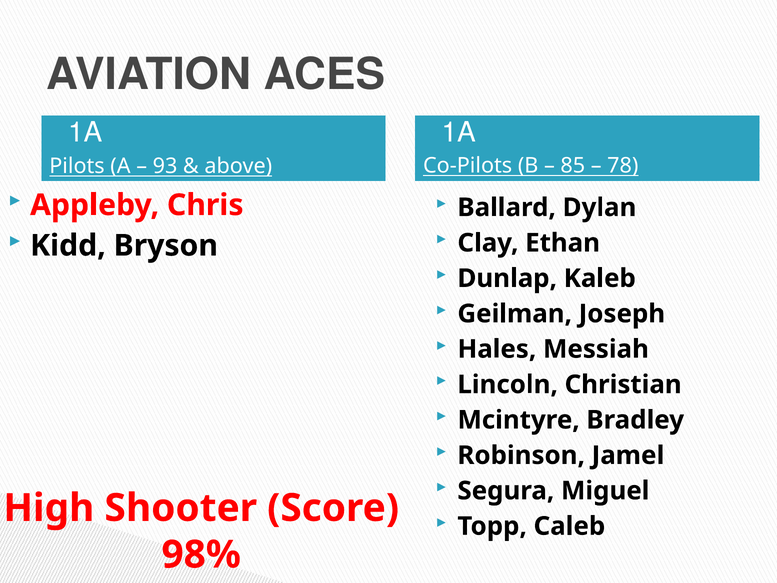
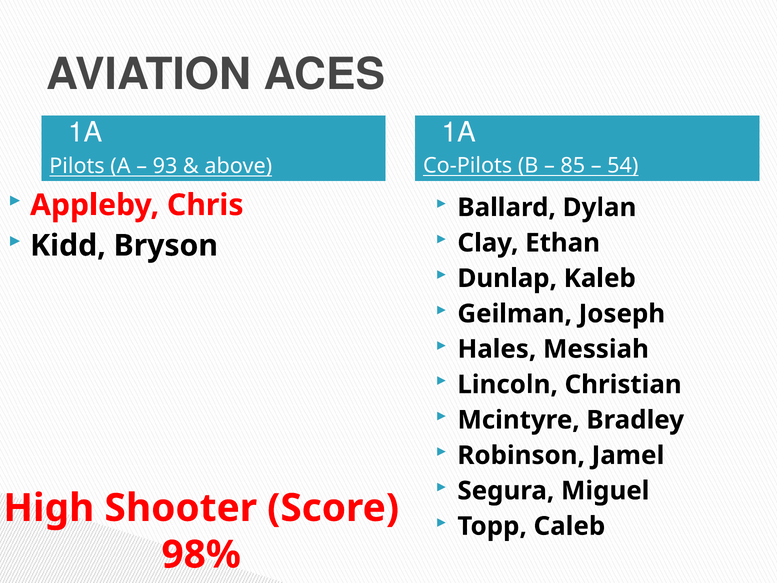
78: 78 -> 54
